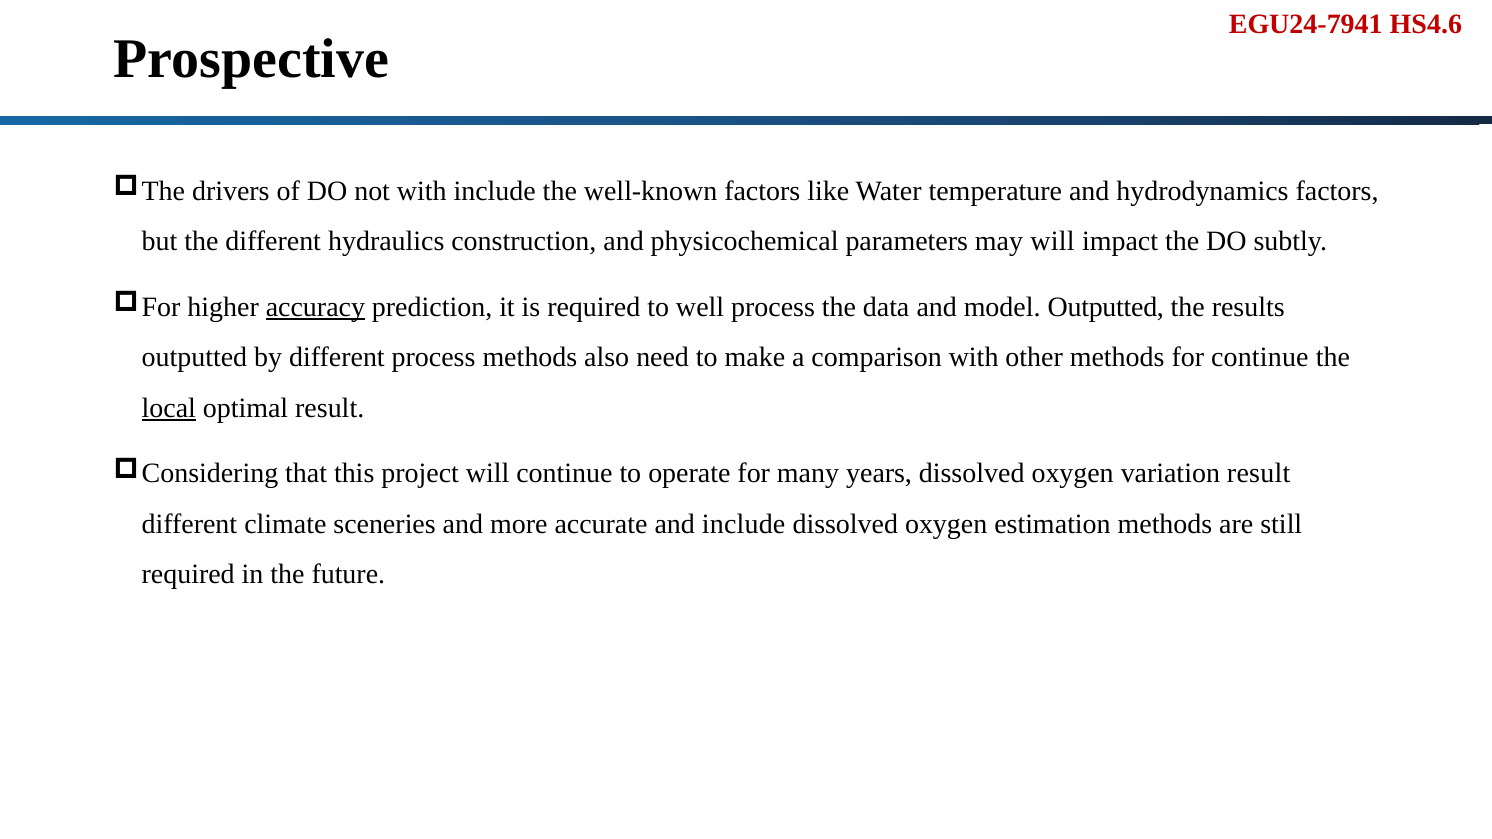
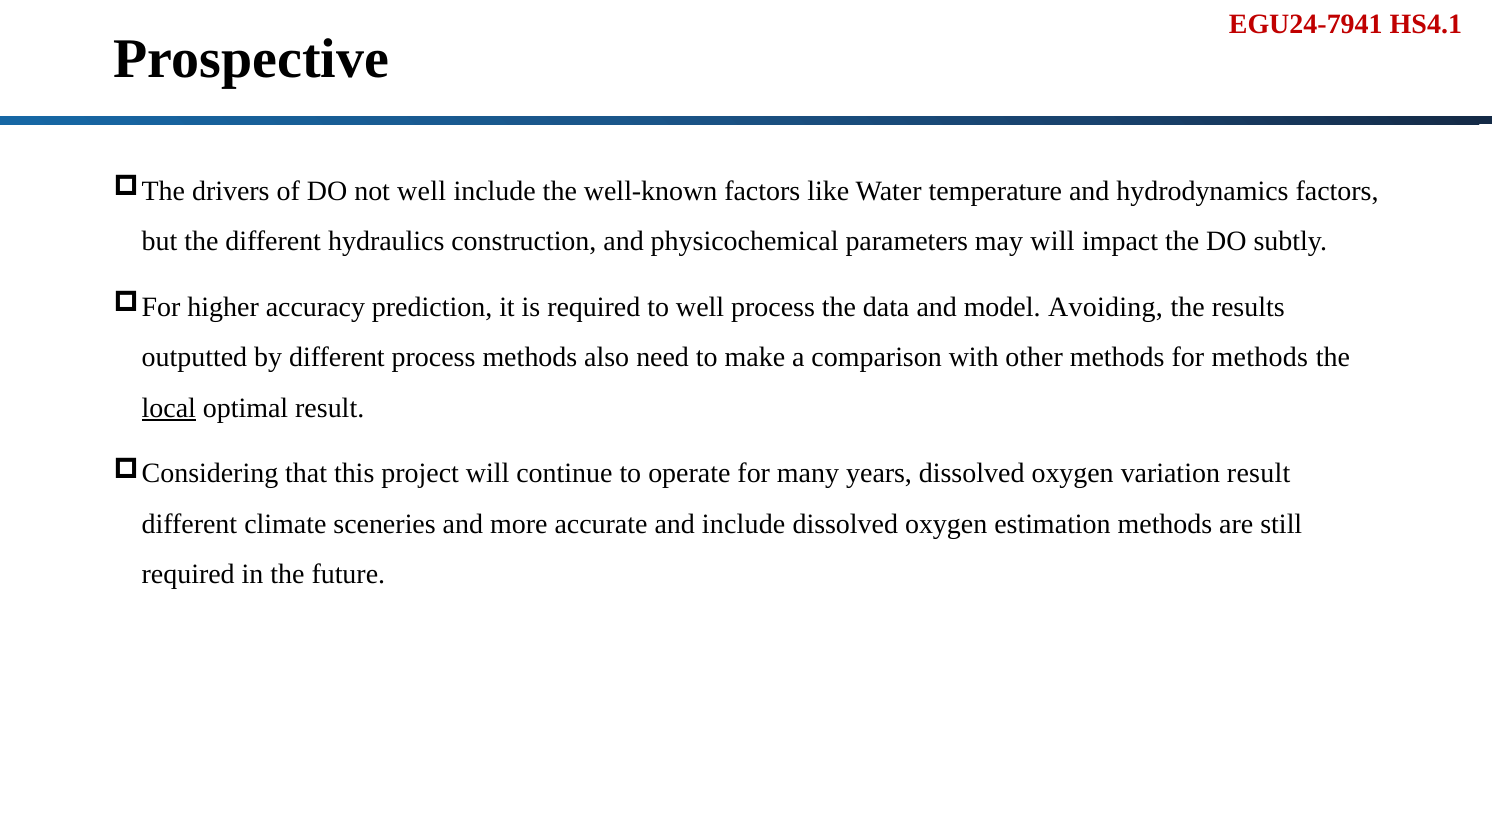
HS4.6: HS4.6 -> HS4.1
not with: with -> well
accuracy underline: present -> none
model Outputted: Outputted -> Avoiding
for continue: continue -> methods
